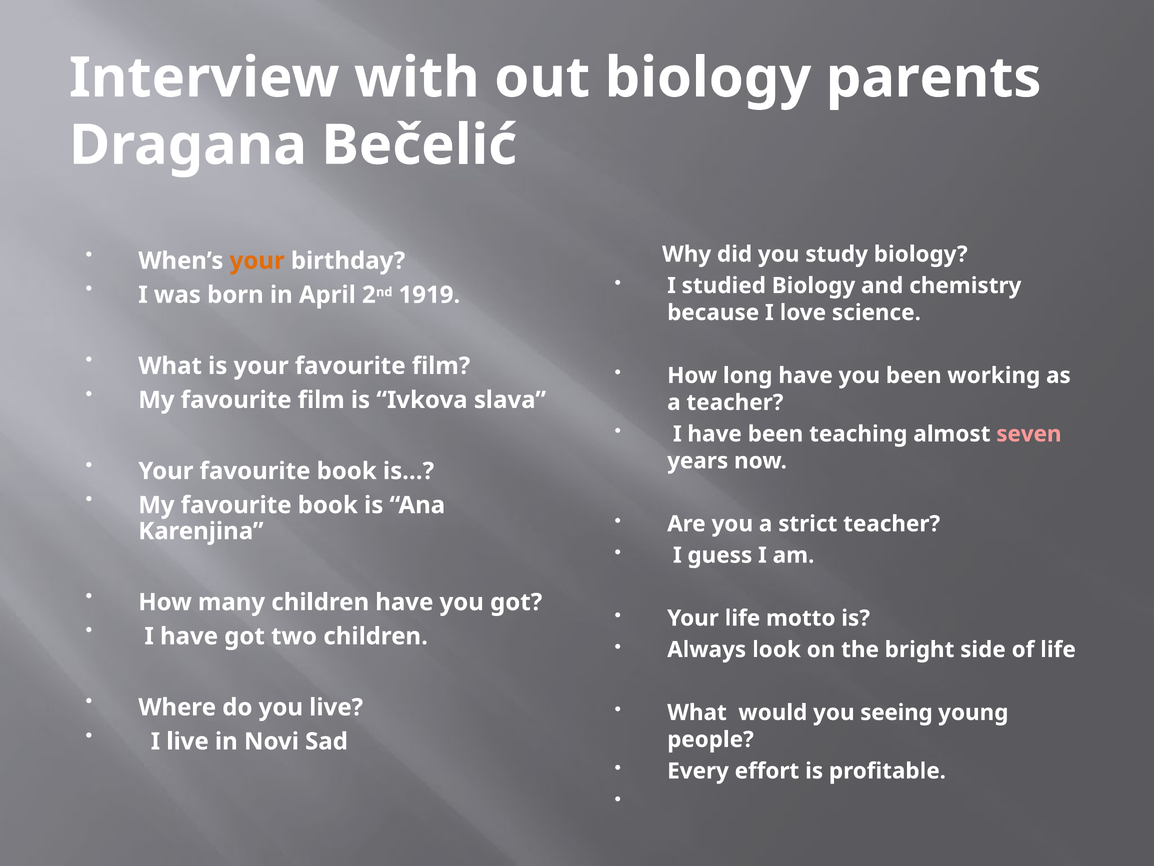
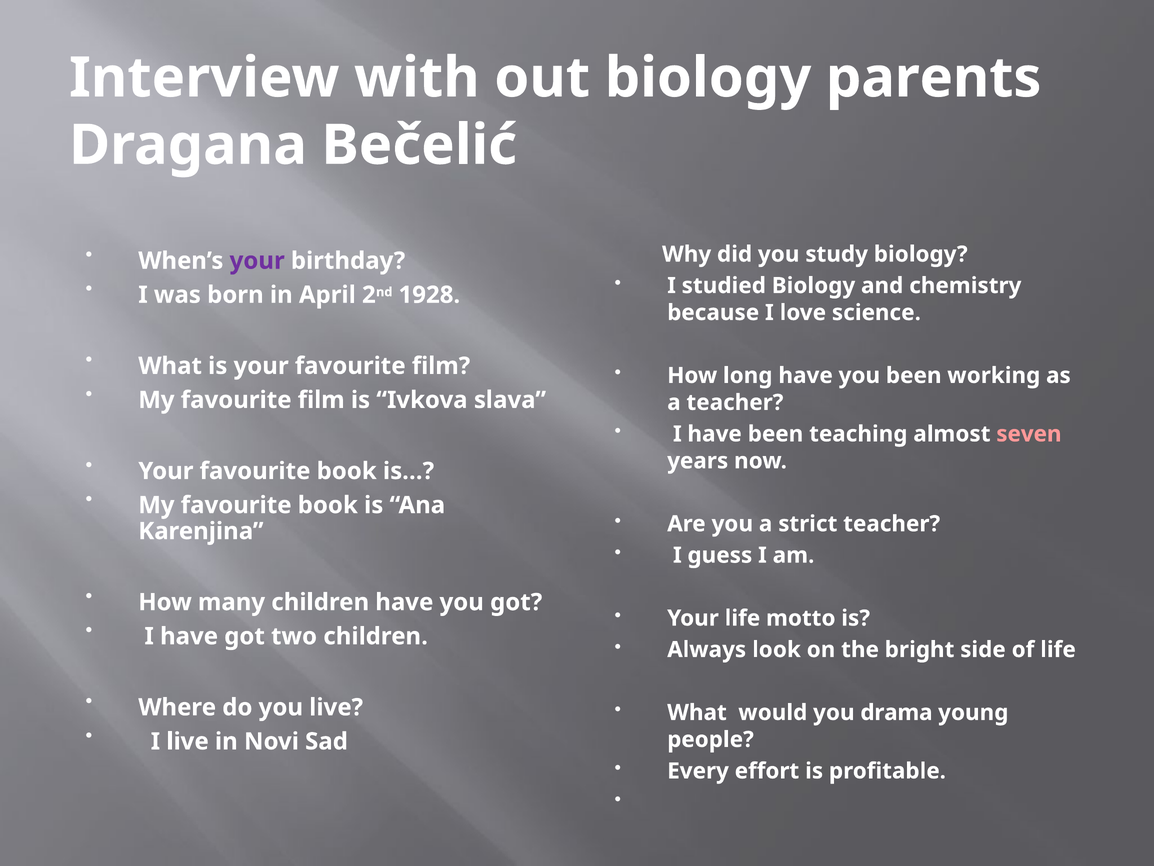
your at (257, 261) colour: orange -> purple
1919: 1919 -> 1928
seeing: seeing -> drama
